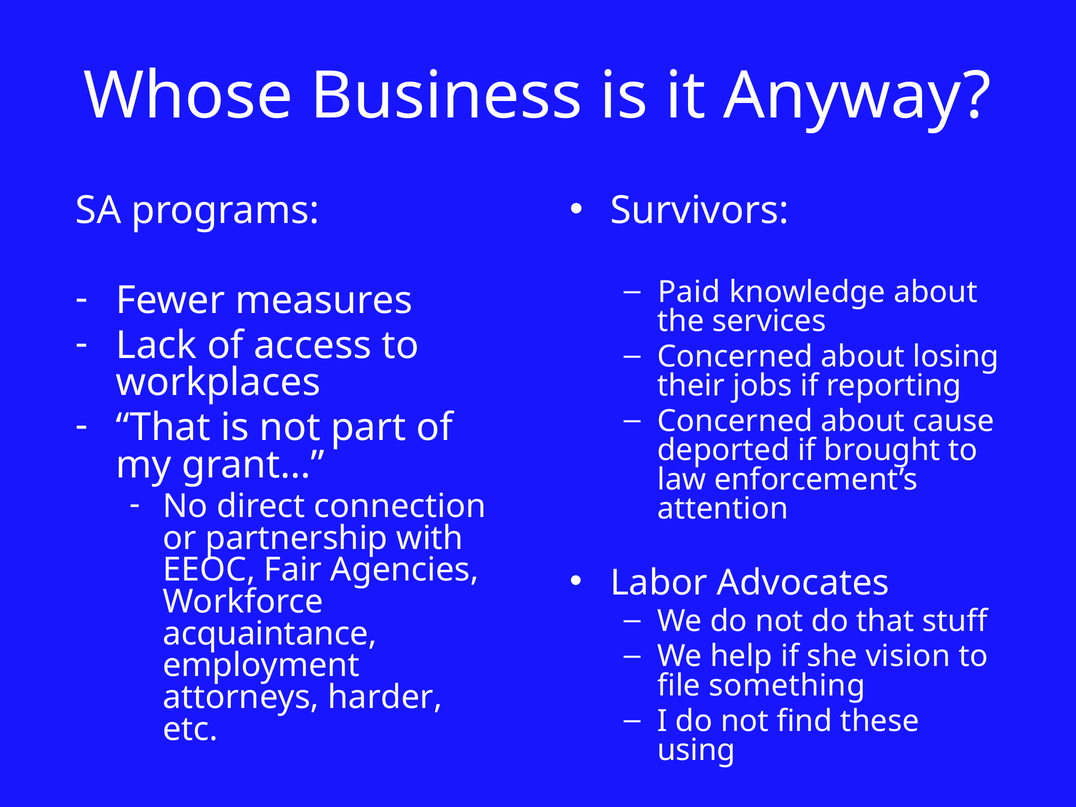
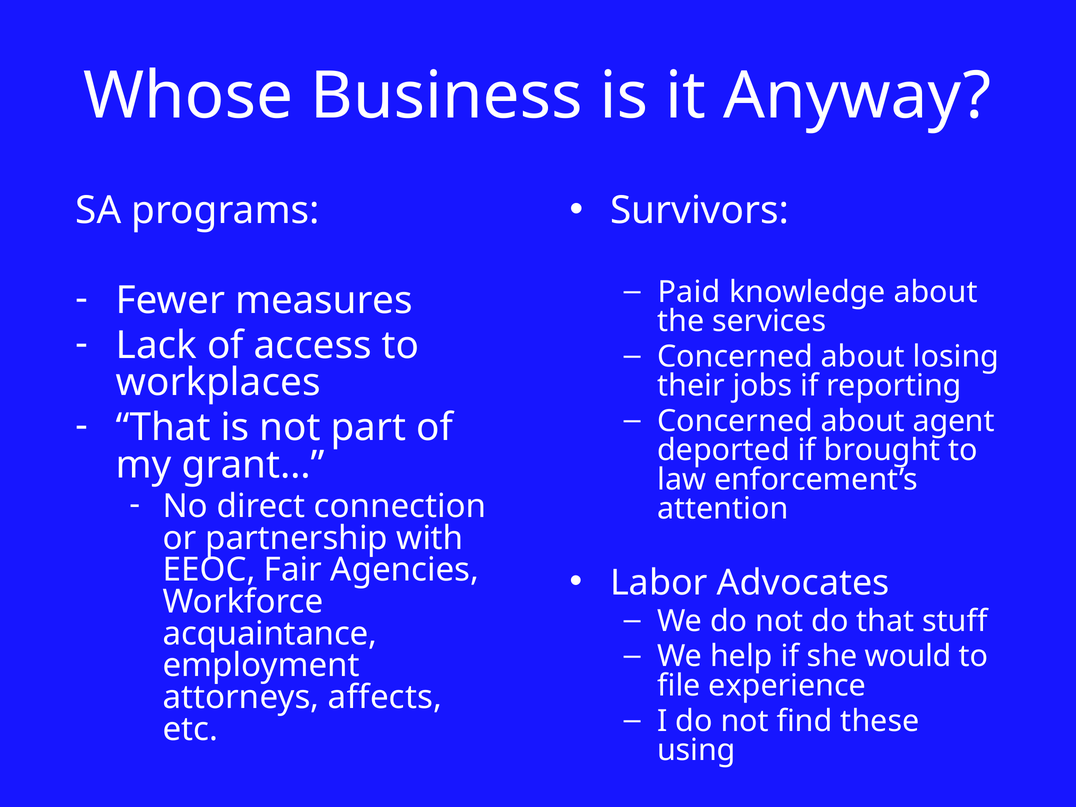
cause: cause -> agent
vision: vision -> would
something: something -> experience
harder: harder -> affects
